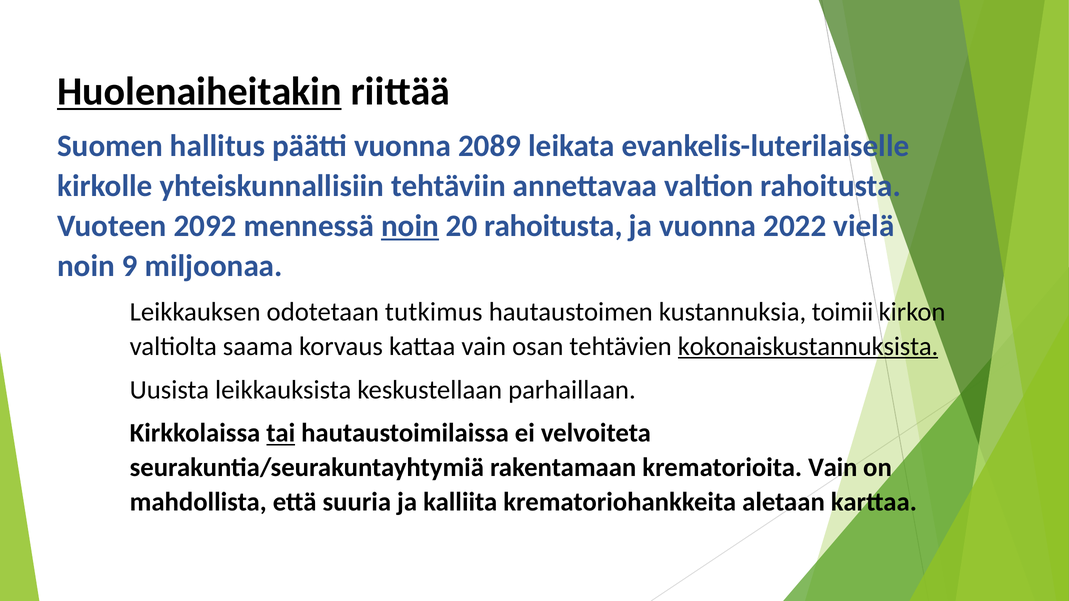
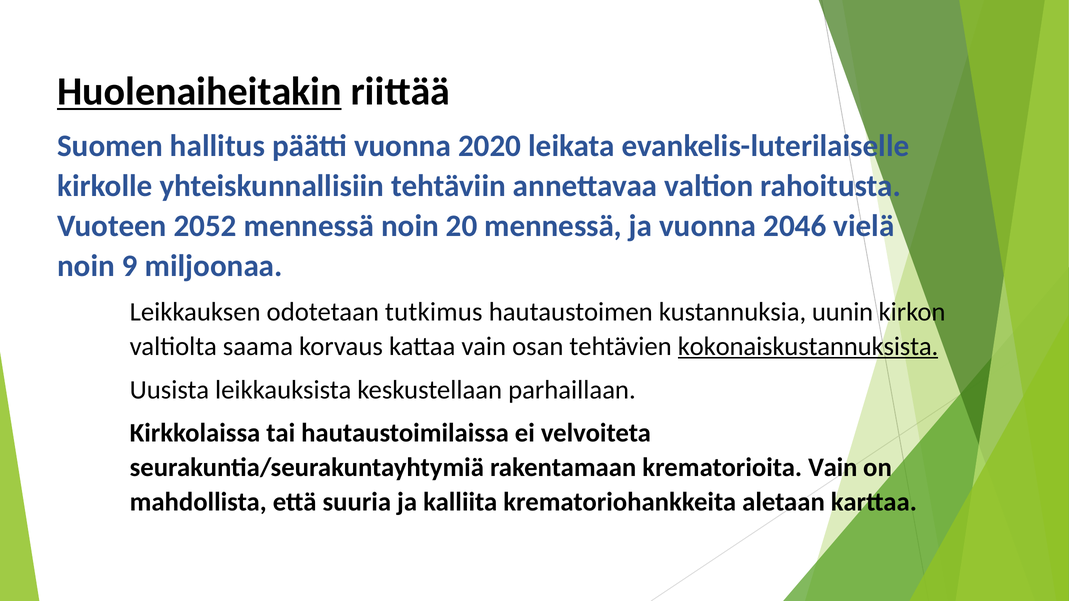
2089: 2089 -> 2020
2092: 2092 -> 2052
noin at (410, 226) underline: present -> none
20 rahoitusta: rahoitusta -> mennessä
2022: 2022 -> 2046
toimii: toimii -> uunin
tai underline: present -> none
